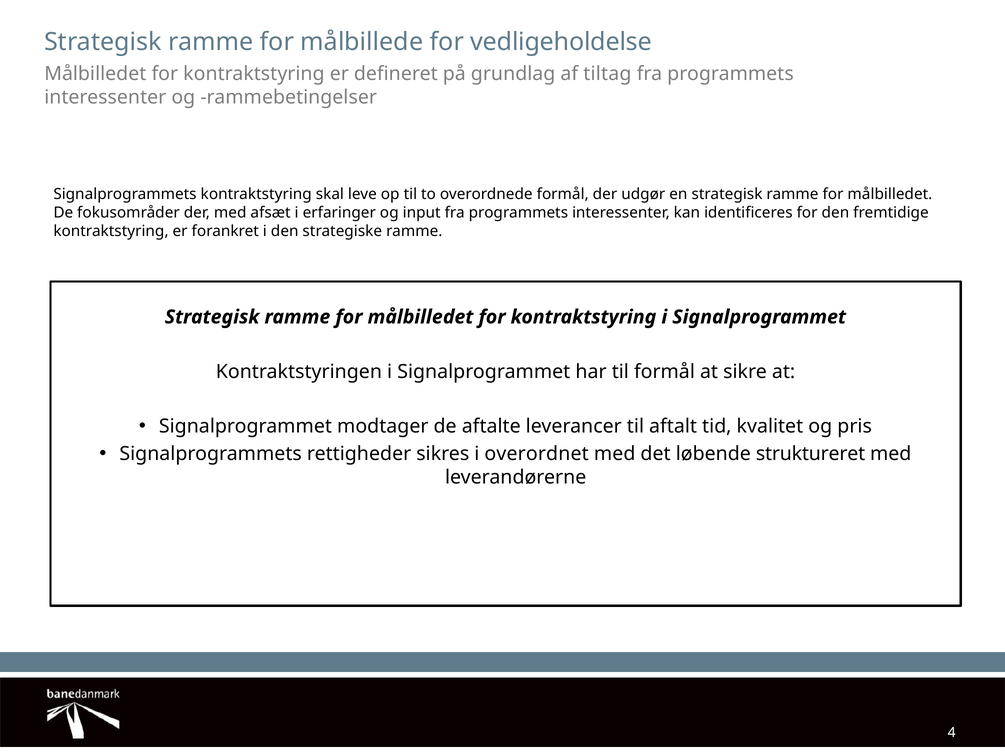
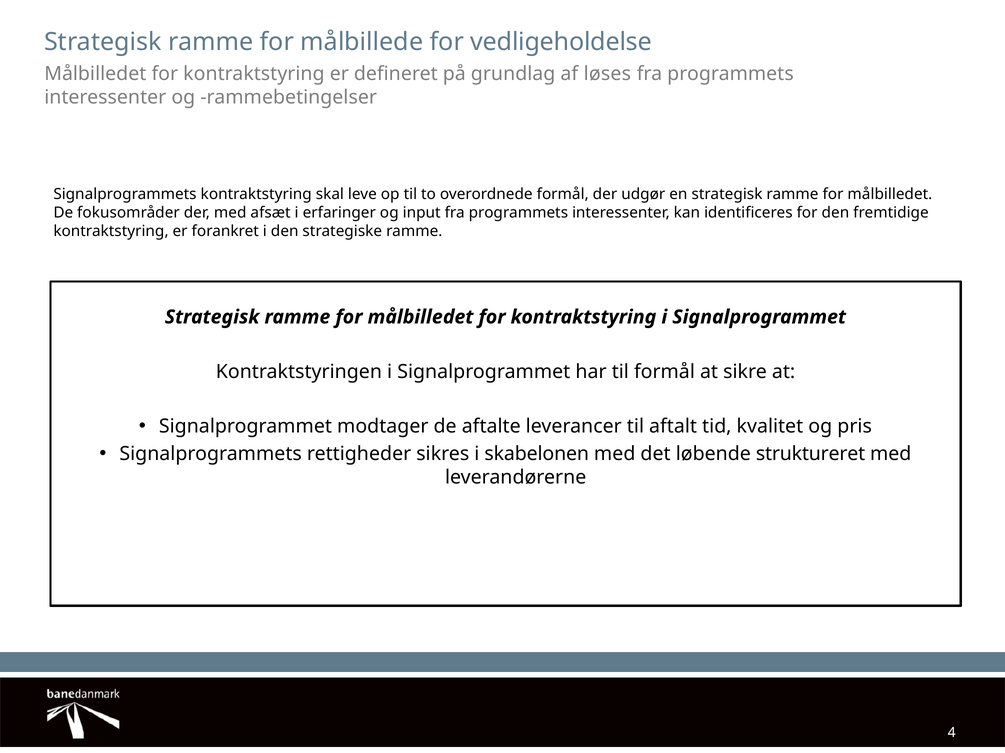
tiltag: tiltag -> løses
overordnet: overordnet -> skabelonen
